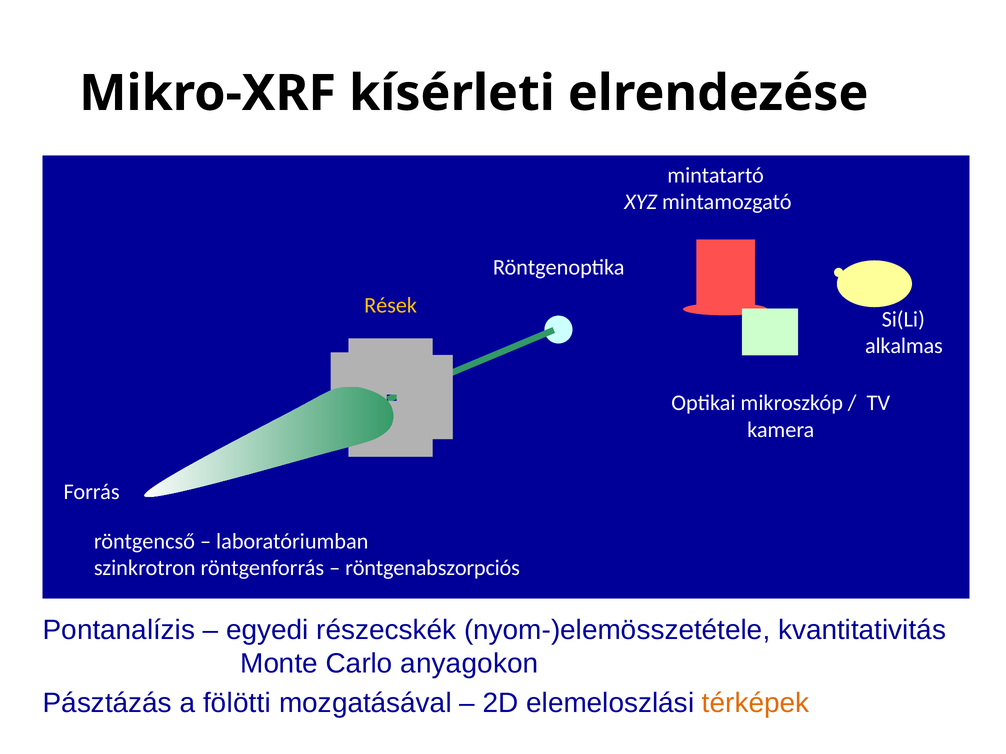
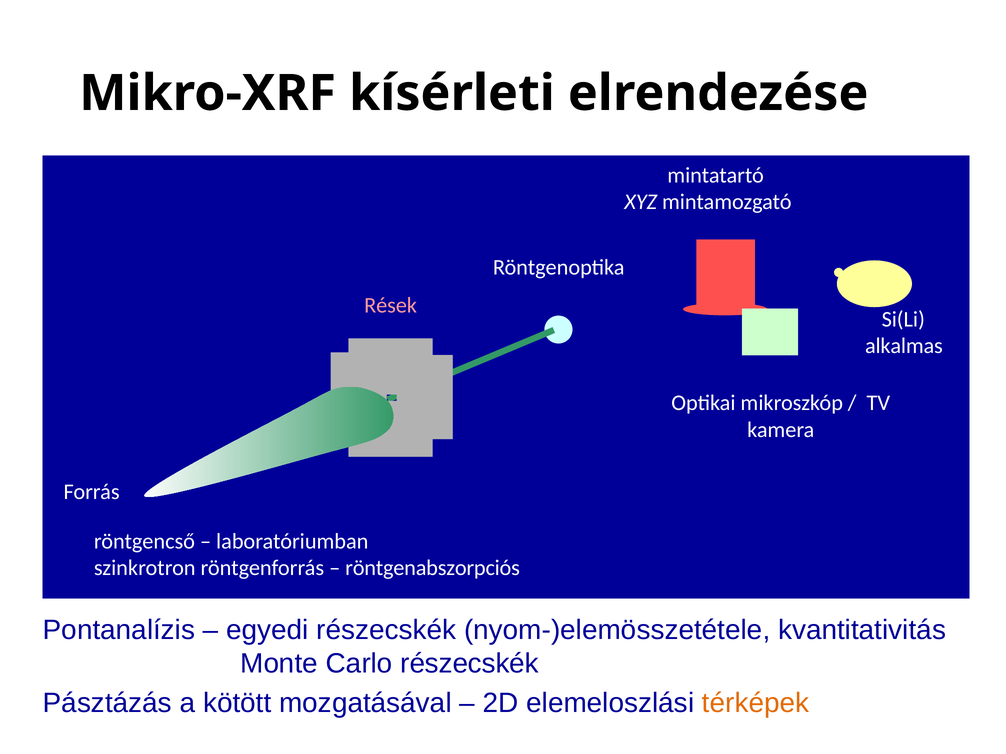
Rések colour: yellow -> pink
Carlo anyagokon: anyagokon -> részecskék
fölötti: fölötti -> kötött
